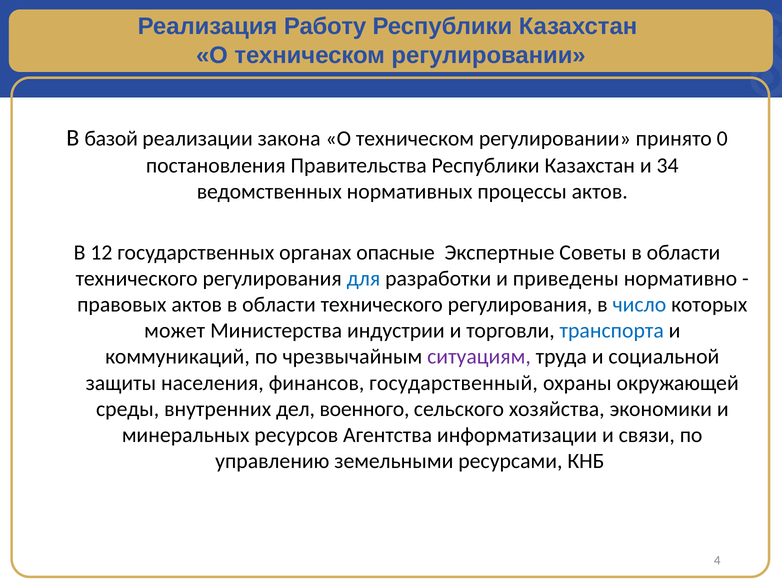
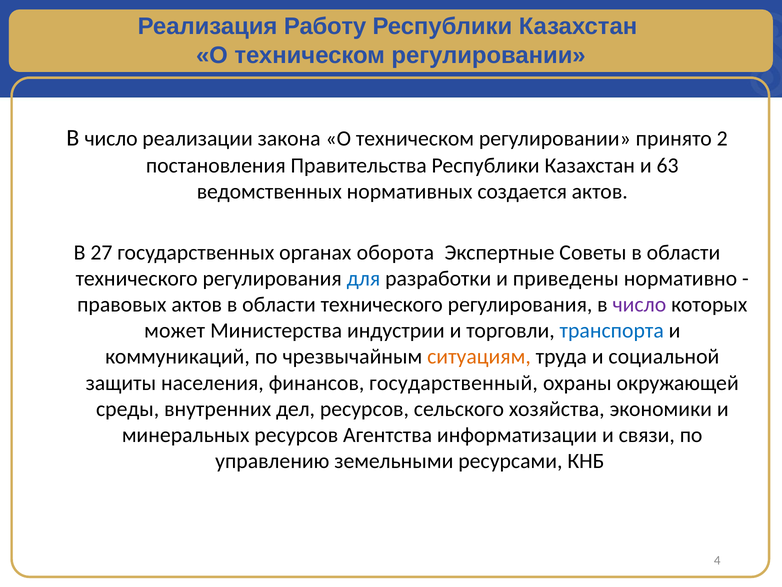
базой at (111, 139): базой -> число
0: 0 -> 2
34: 34 -> 63
процессы: процессы -> создается
12: 12 -> 27
опасные: опасные -> оборота
число at (639, 304) colour: blue -> purple
ситуациям colour: purple -> orange
дел военного: военного -> ресурсов
